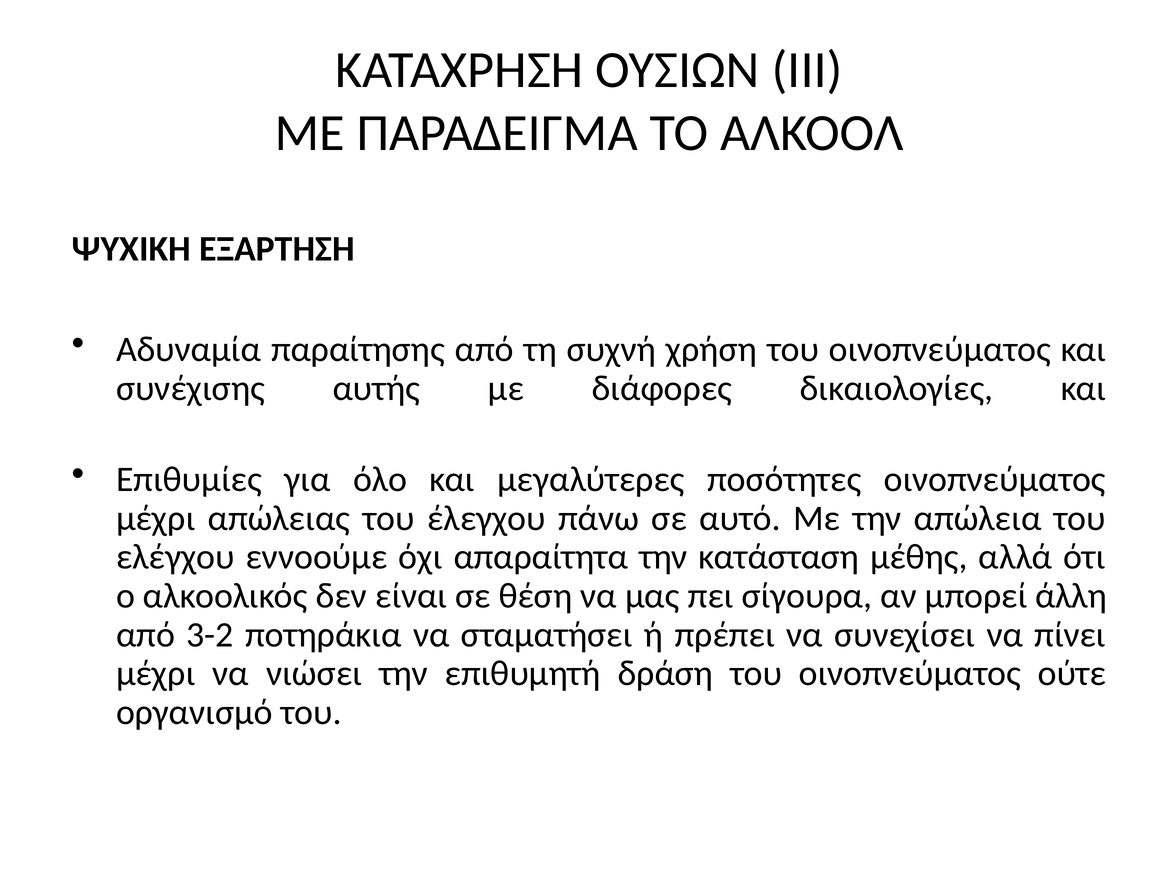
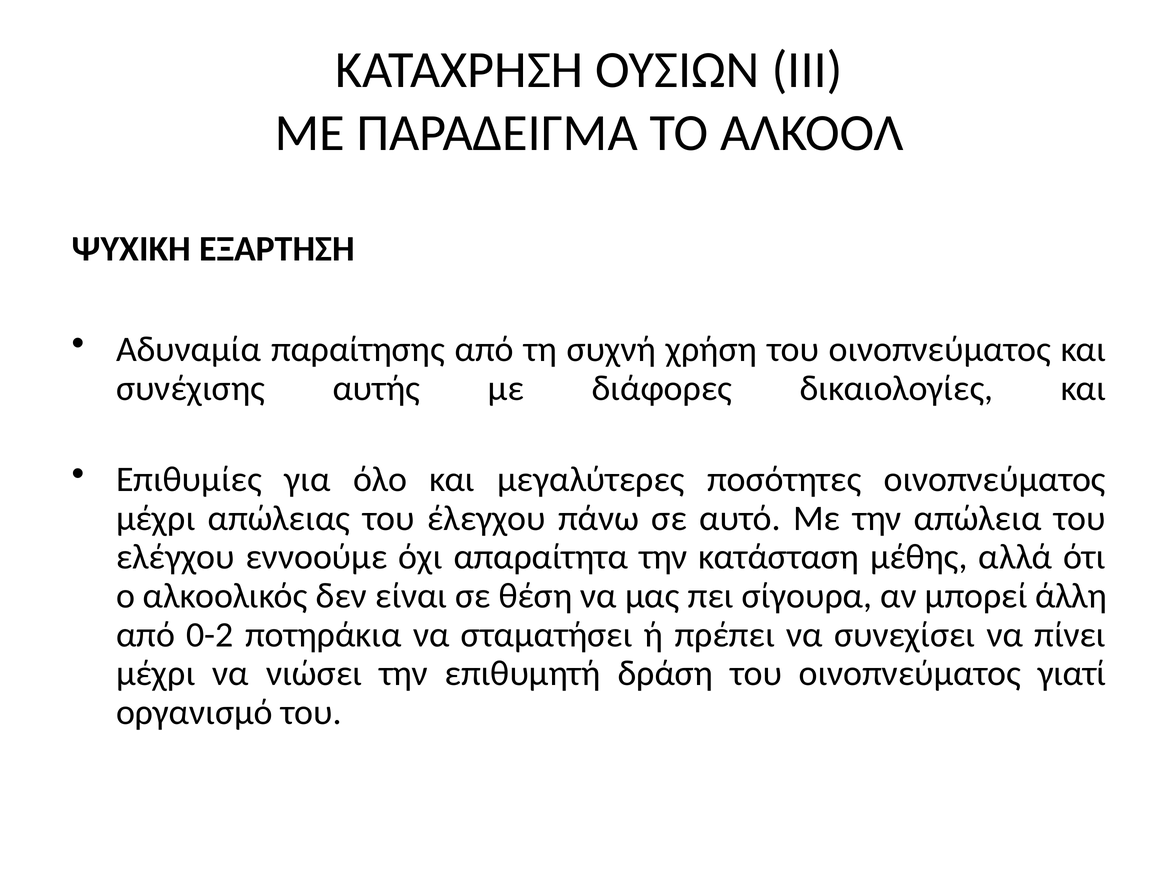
3-2: 3-2 -> 0-2
ούτε: ούτε -> γιατί
